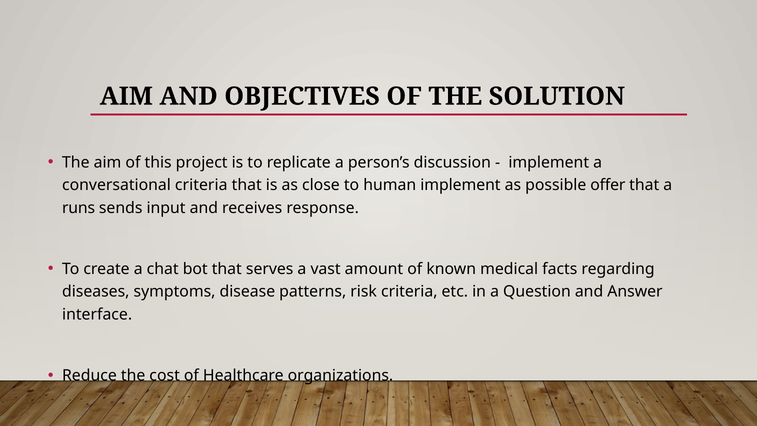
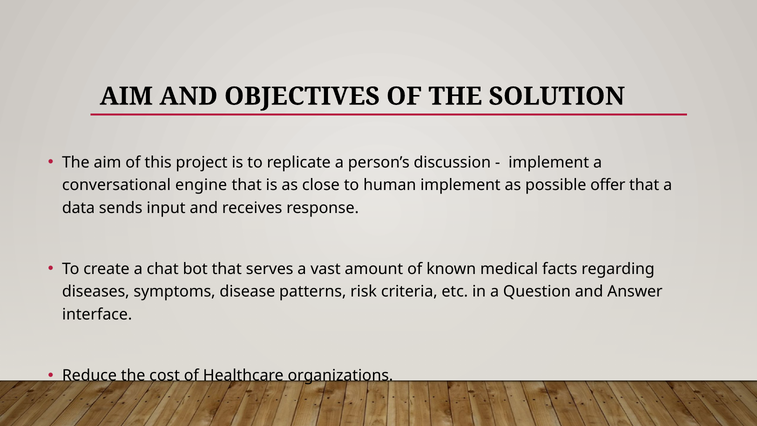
conversational criteria: criteria -> engine
runs: runs -> data
